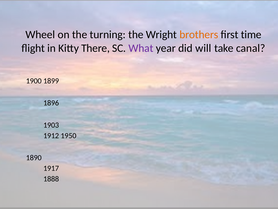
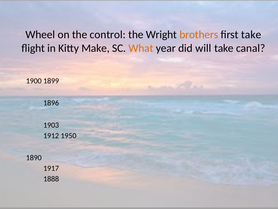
turning: turning -> control
first time: time -> take
There: There -> Make
What colour: purple -> orange
